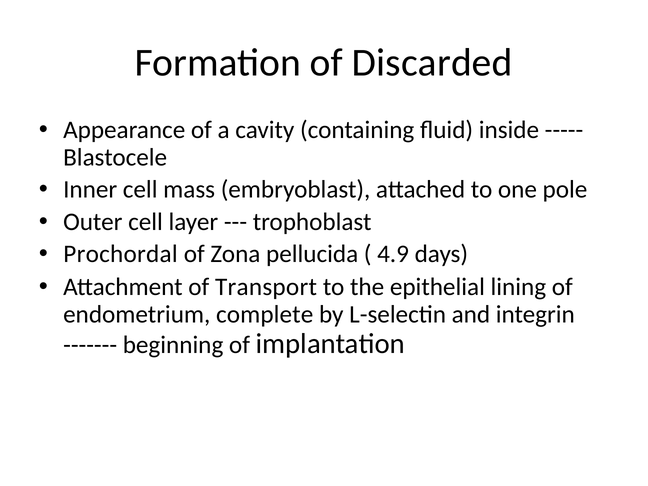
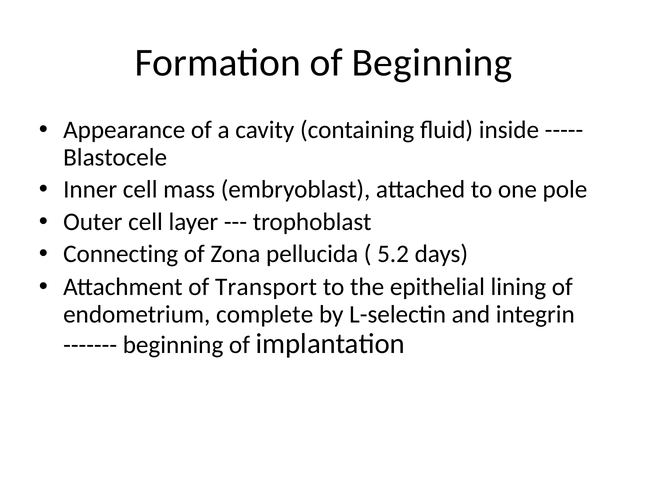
of Discarded: Discarded -> Beginning
Prochordal: Prochordal -> Connecting
4.9: 4.9 -> 5.2
